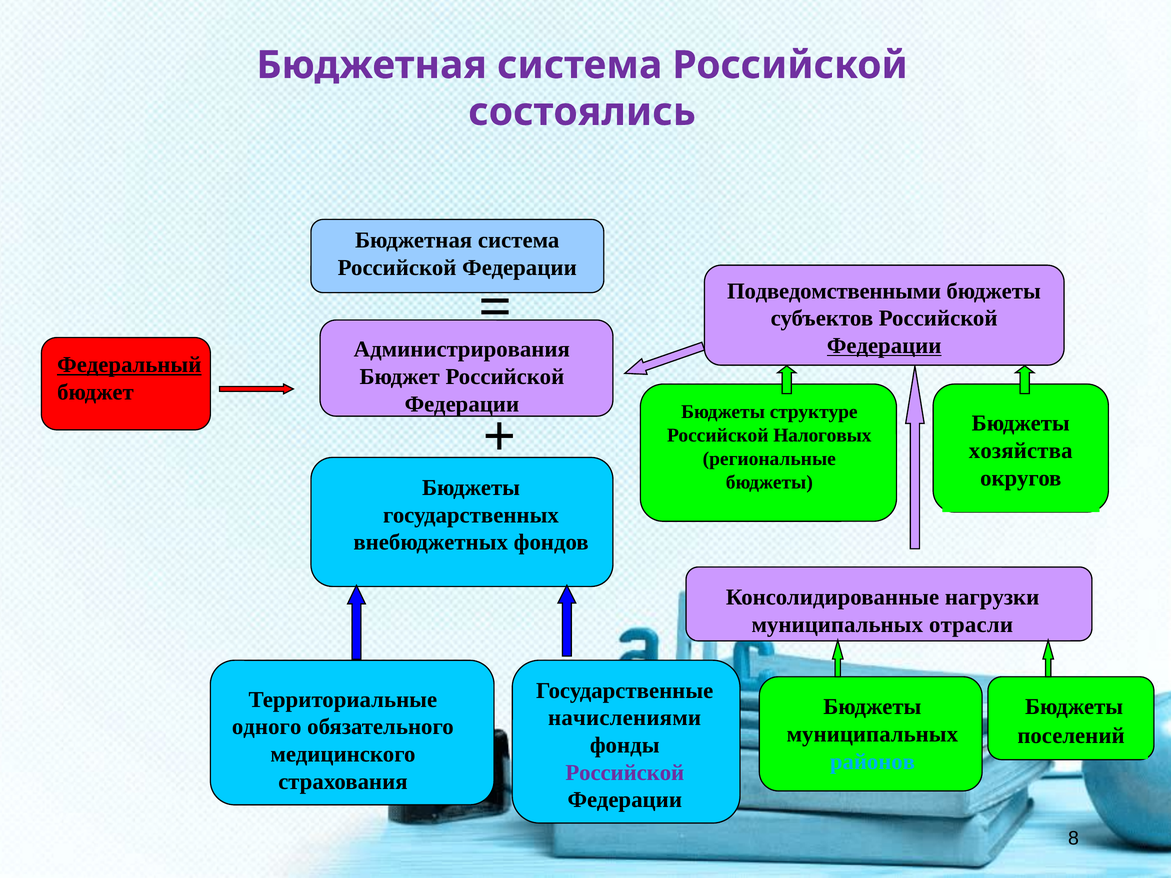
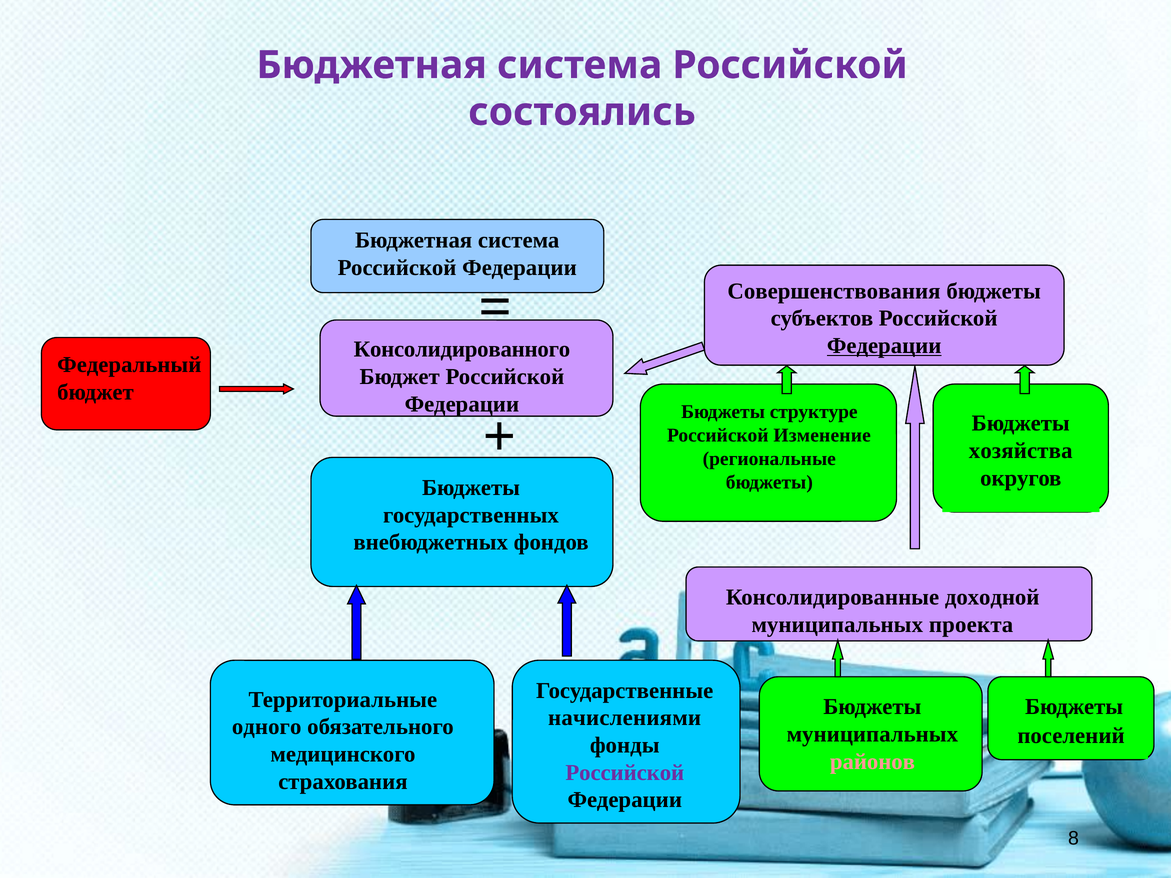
Подведомственными: Подведомственными -> Совершенствования
Администрирования: Администрирования -> Консолидированного
Федеральный underline: present -> none
Налоговых: Налоговых -> Изменение
нагрузки: нагрузки -> доходной
отрасли: отрасли -> проекта
районов colour: light blue -> pink
